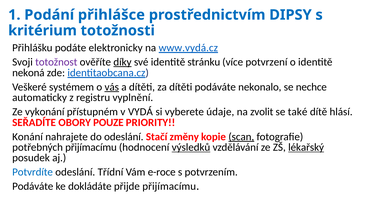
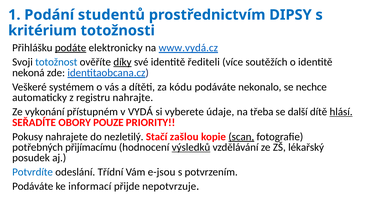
přihlášce: přihlášce -> studentů
podáte underline: none -> present
totožnost colour: purple -> blue
stránku: stránku -> řediteli
potvrzení: potvrzení -> soutěžích
vás underline: present -> none
za dítěti: dítěti -> kódu
vyplnění: vyplnění -> nahrajte
zvolit: zvolit -> třeba
také: také -> další
hlásí underline: none -> present
Konání: Konání -> Pokusy
do odeslání: odeslání -> nezletilý
změny: změny -> zašlou
lékařský underline: present -> none
e-roce: e-roce -> e-jsou
dokládáte: dokládáte -> informací
přijde přijímacímu: přijímacímu -> nepotvrzuje
